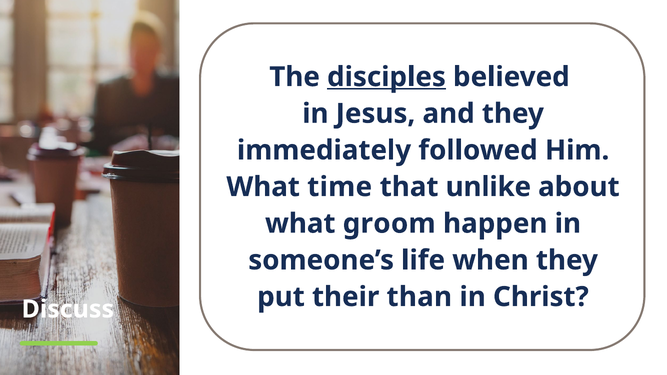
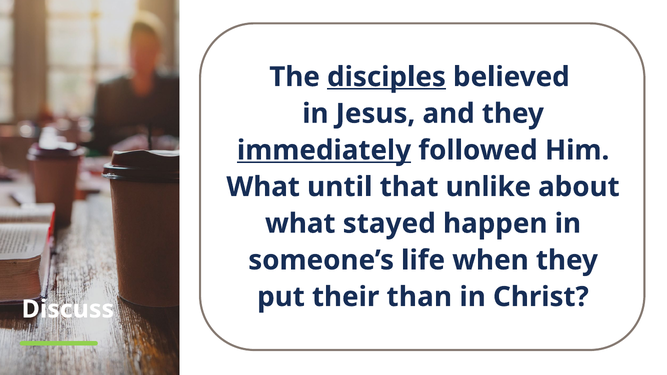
immediately underline: none -> present
time: time -> until
groom: groom -> stayed
